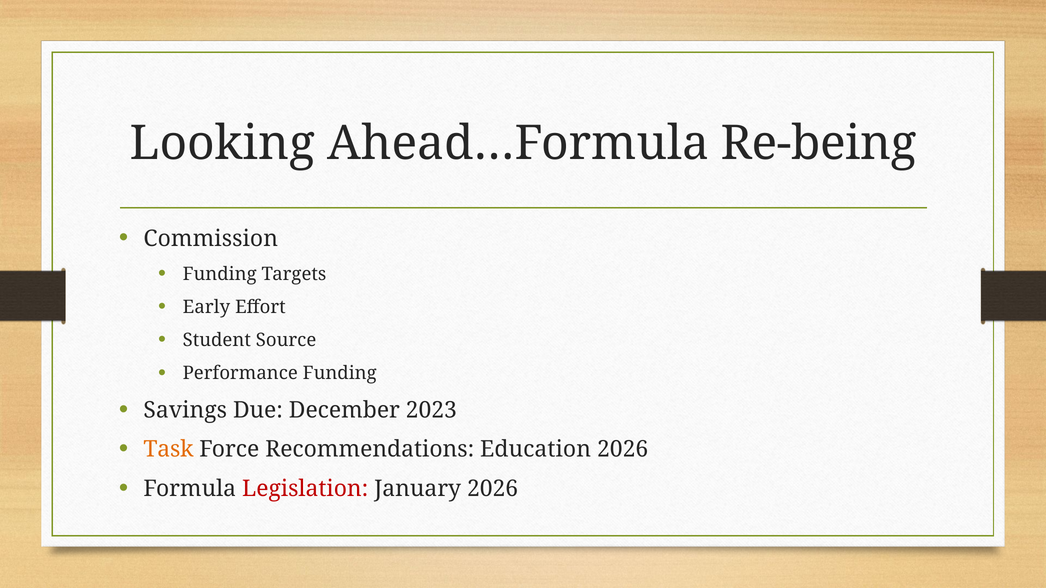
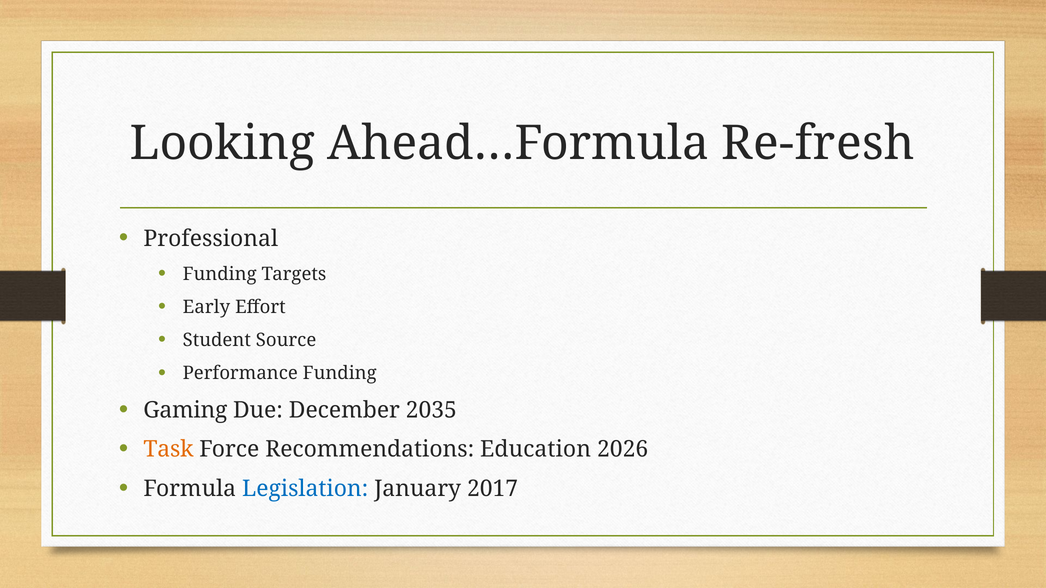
Re-being: Re-being -> Re-fresh
Commission: Commission -> Professional
Savings: Savings -> Gaming
2023: 2023 -> 2035
Legislation colour: red -> blue
January 2026: 2026 -> 2017
